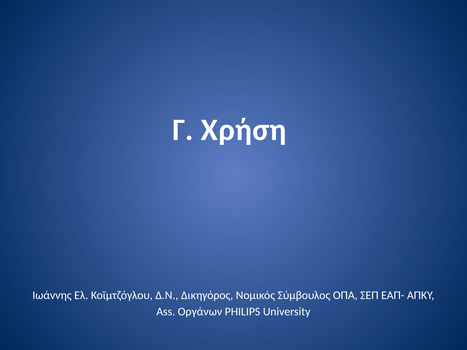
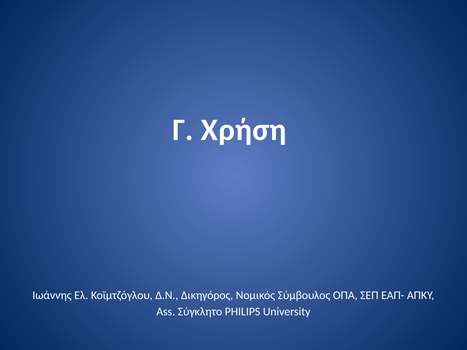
Οργάνων: Οργάνων -> Σύγκλητο
